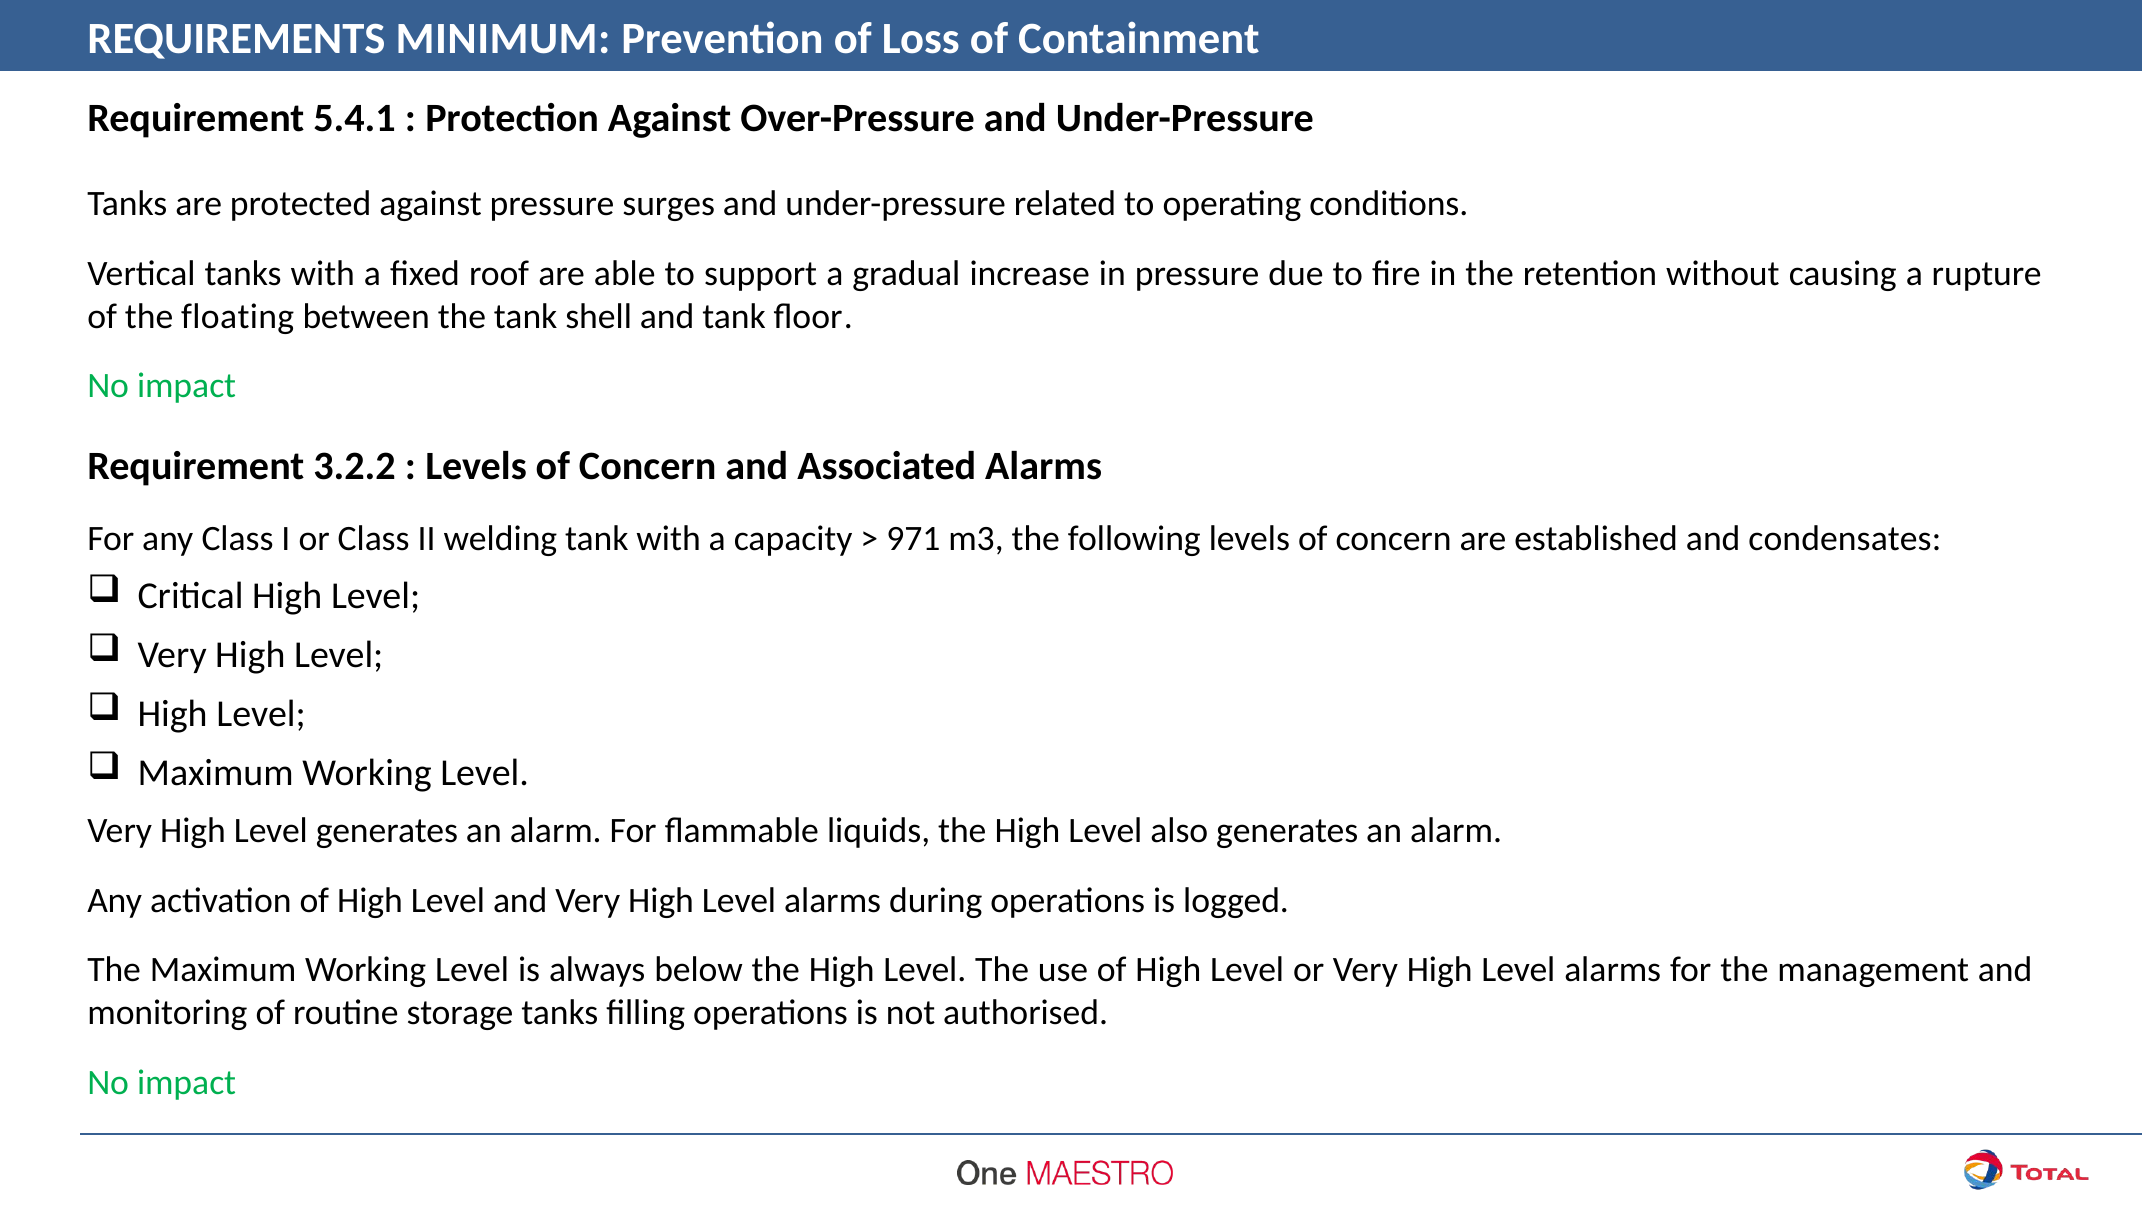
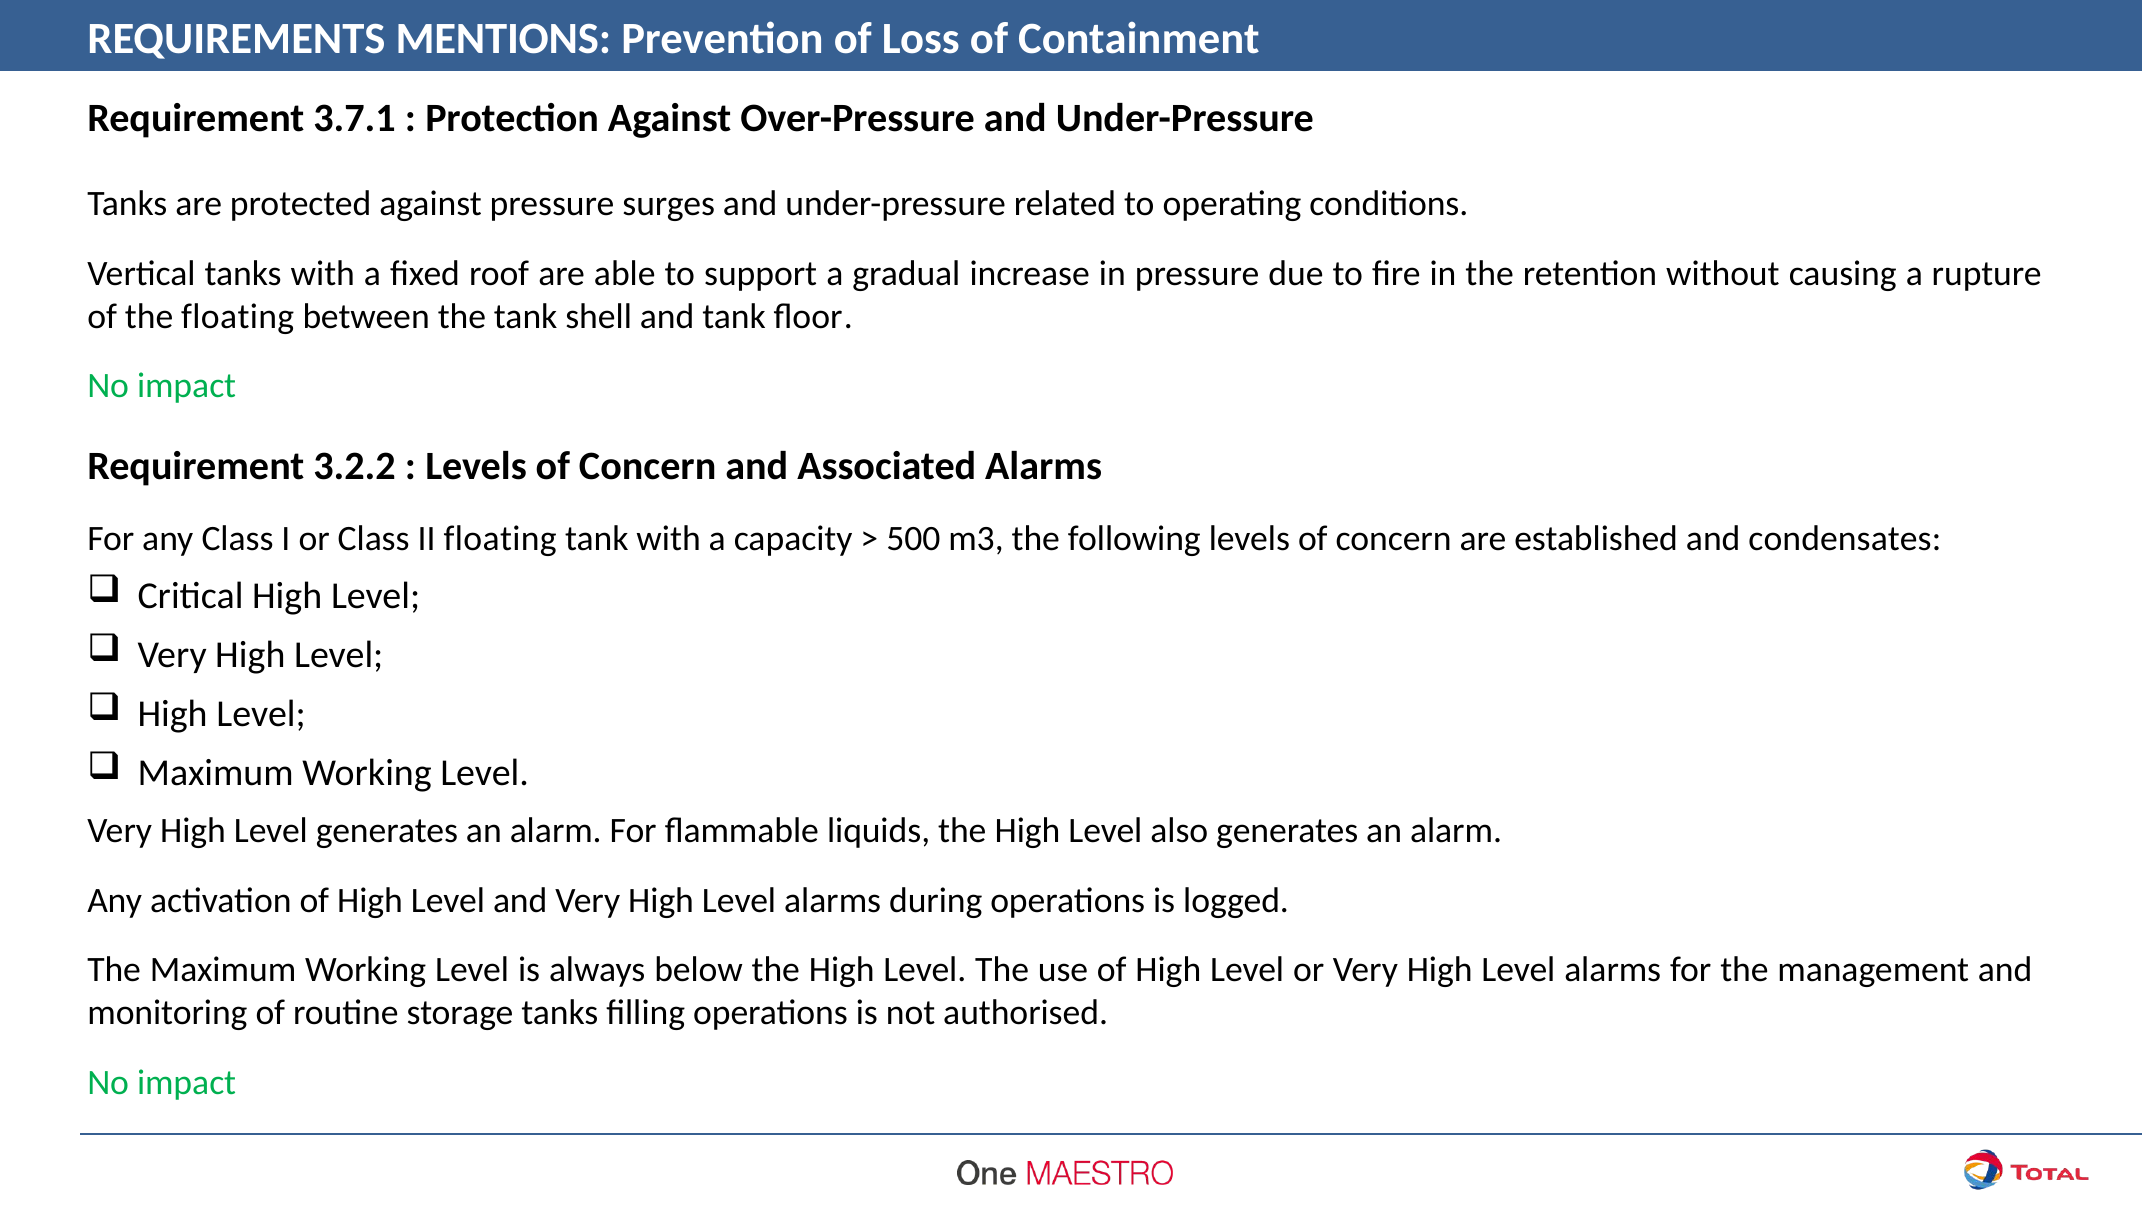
MINIMUM: MINIMUM -> MENTIONS
5.4.1: 5.4.1 -> 3.7.1
II welding: welding -> floating
971: 971 -> 500
